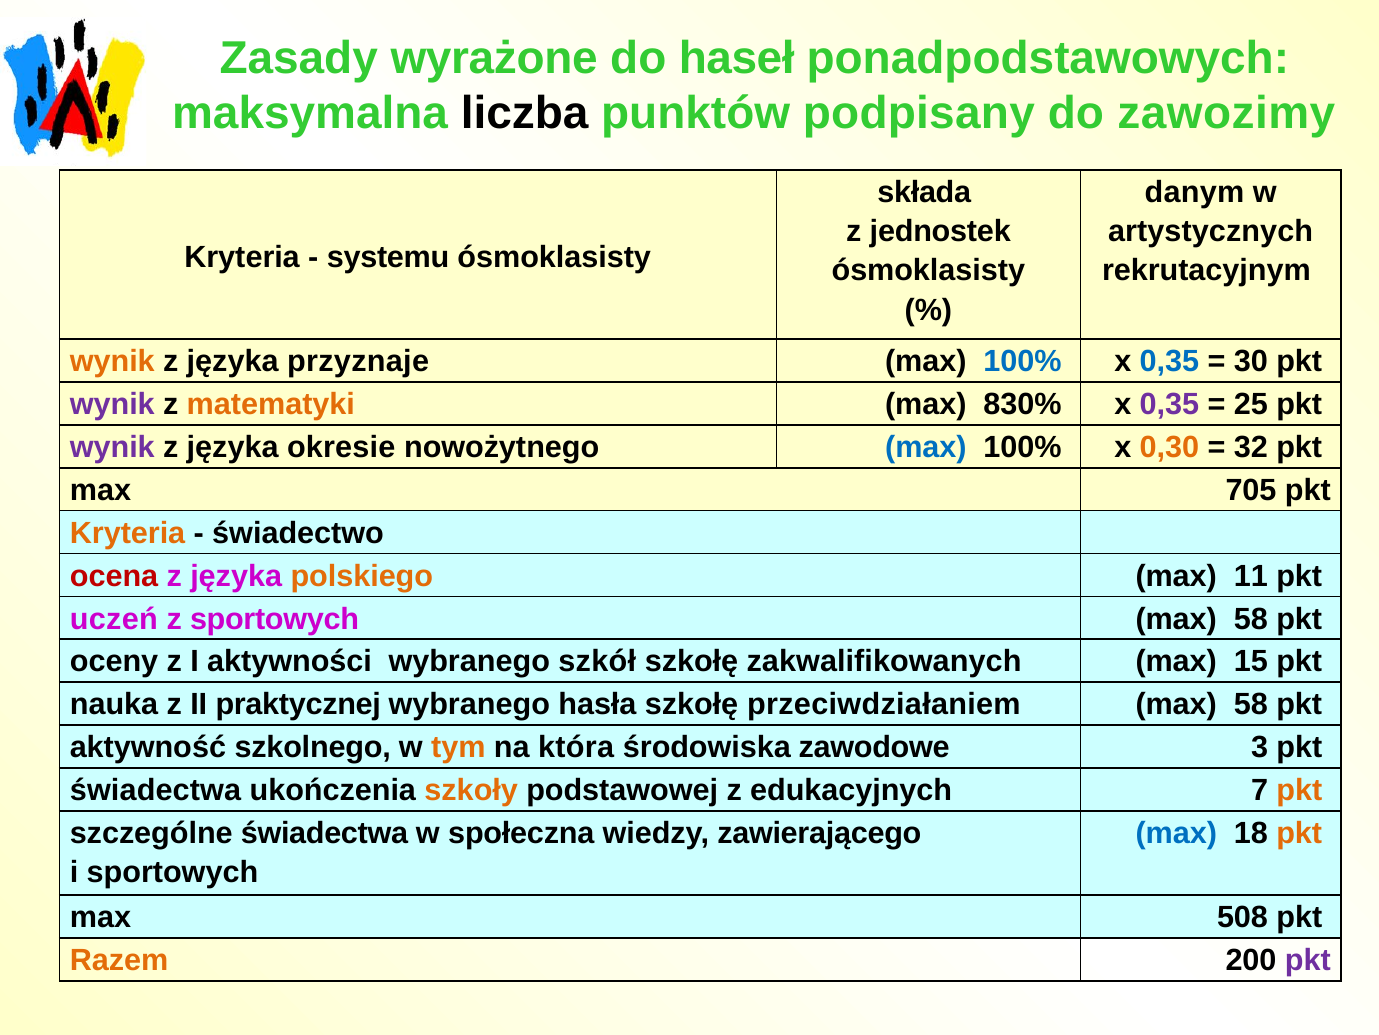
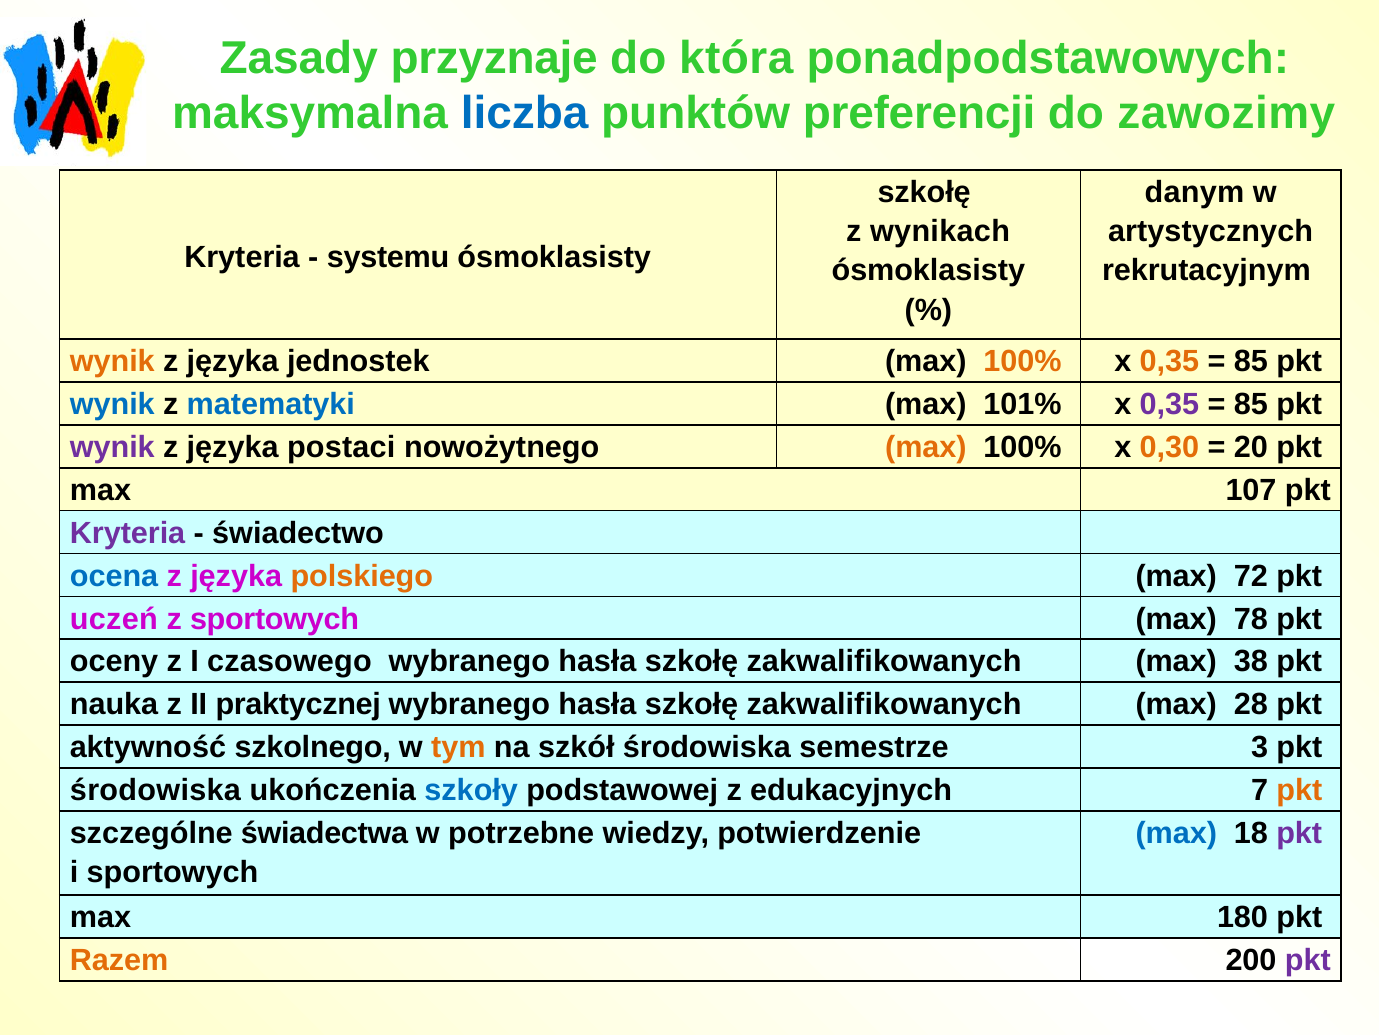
wyrażone: wyrażone -> przyznaje
haseł: haseł -> która
liczba colour: black -> blue
podpisany: podpisany -> preferencji
składa at (924, 192): składa -> szkołę
jednostek: jednostek -> wynikach
przyznaje: przyznaje -> jednostek
100% at (1023, 362) colour: blue -> orange
0,35 at (1169, 362) colour: blue -> orange
30 at (1251, 362): 30 -> 85
wynik at (112, 404) colour: purple -> blue
matematyki colour: orange -> blue
830%: 830% -> 101%
25 at (1251, 404): 25 -> 85
okresie: okresie -> postaci
max at (926, 447) colour: blue -> orange
32: 32 -> 20
705: 705 -> 107
Kryteria at (128, 533) colour: orange -> purple
ocena colour: red -> blue
11: 11 -> 72
58 at (1251, 619): 58 -> 78
aktywności: aktywności -> czasowego
szkół at (597, 661): szkół -> hasła
15: 15 -> 38
przeciwdziałaniem at (884, 704): przeciwdziałaniem -> zakwalifikowanych
58 at (1251, 704): 58 -> 28
która: która -> szkół
zawodowe: zawodowe -> semestrze
świadectwa at (156, 790): świadectwa -> środowiska
szkoły colour: orange -> blue
społeczna: społeczna -> potrzebne
zawierającego: zawierającego -> potwierdzenie
pkt at (1299, 833) colour: orange -> purple
508: 508 -> 180
